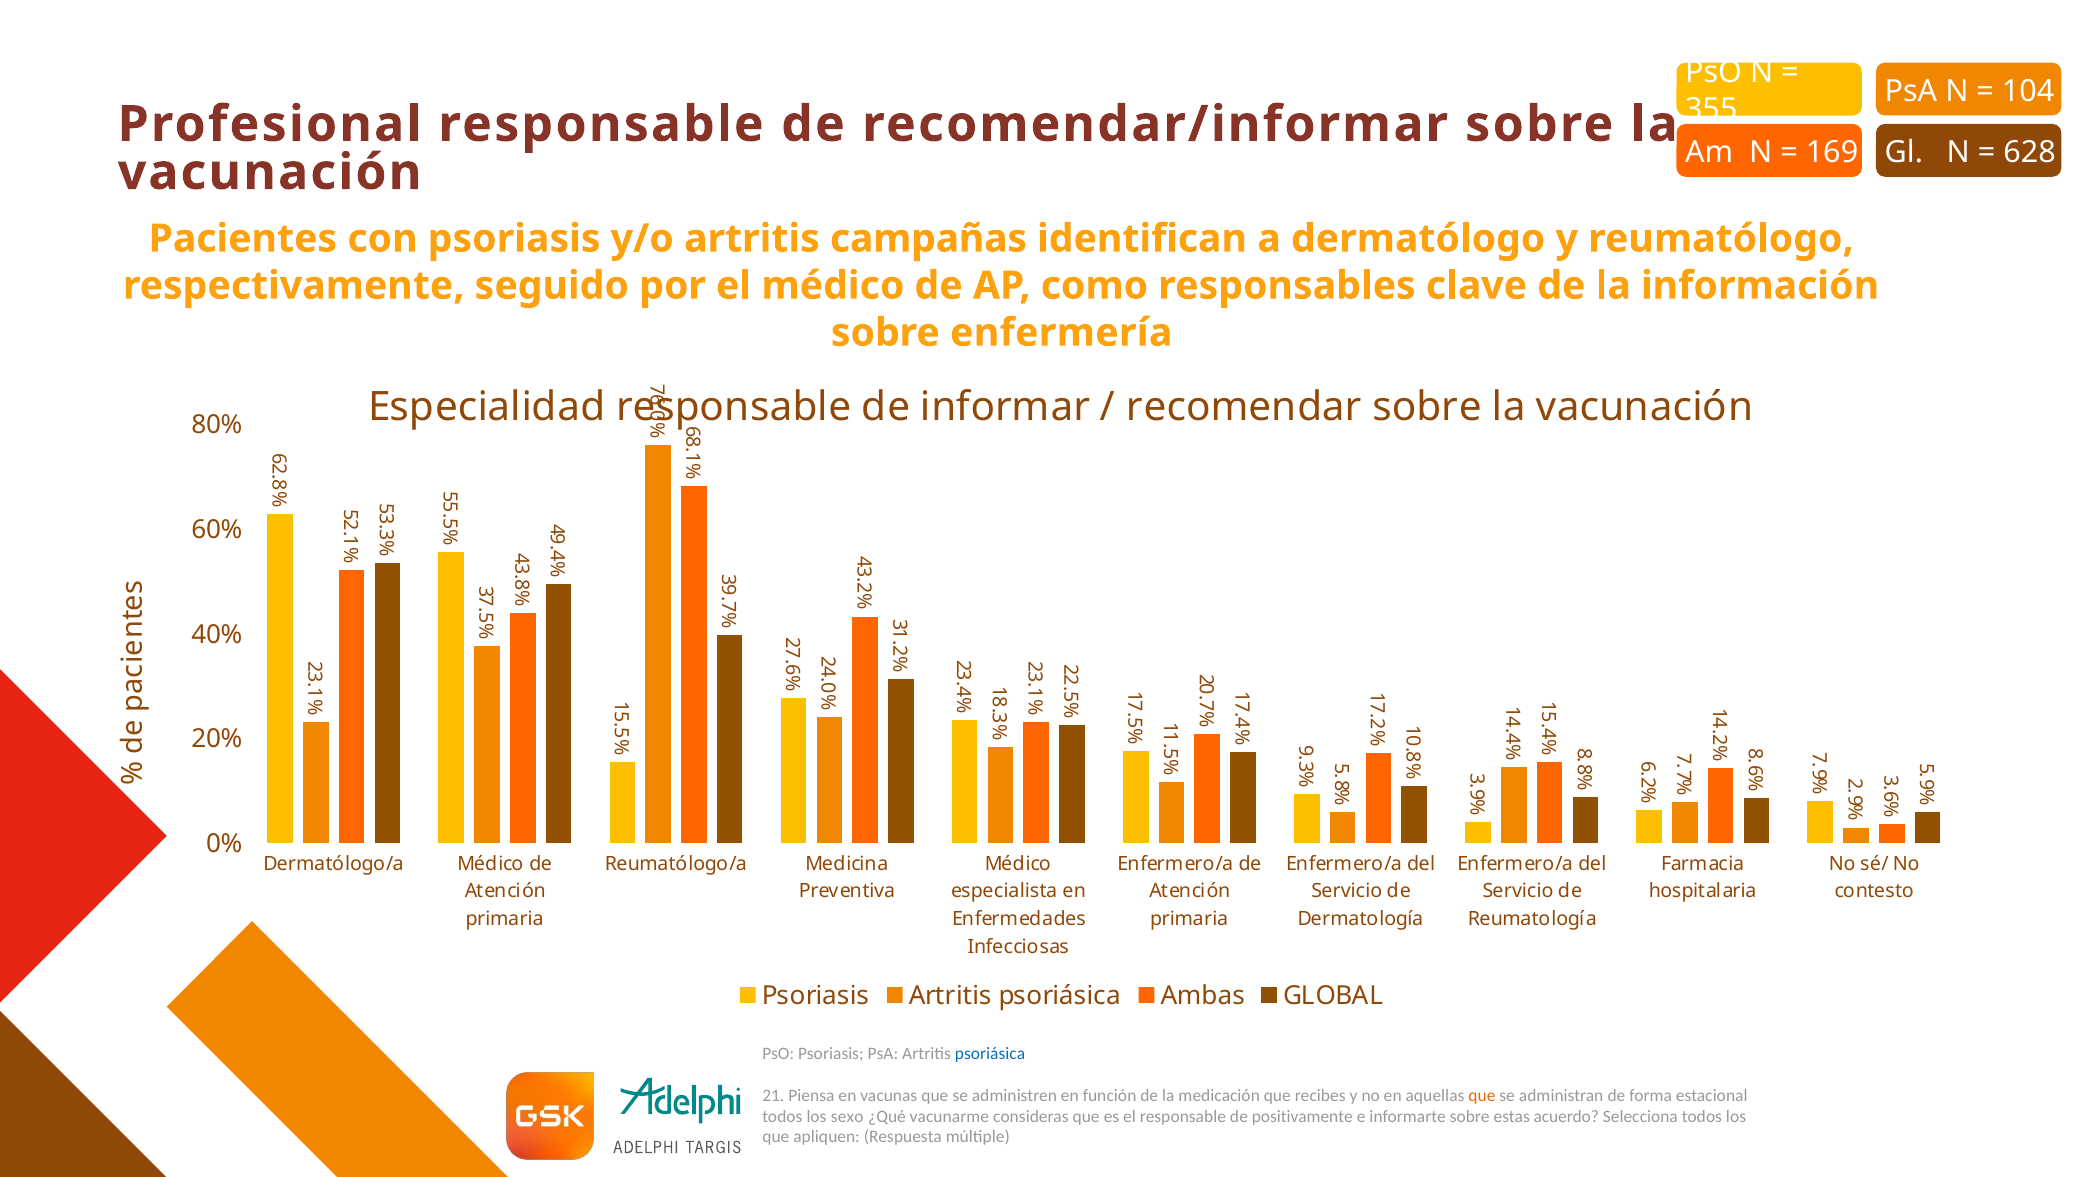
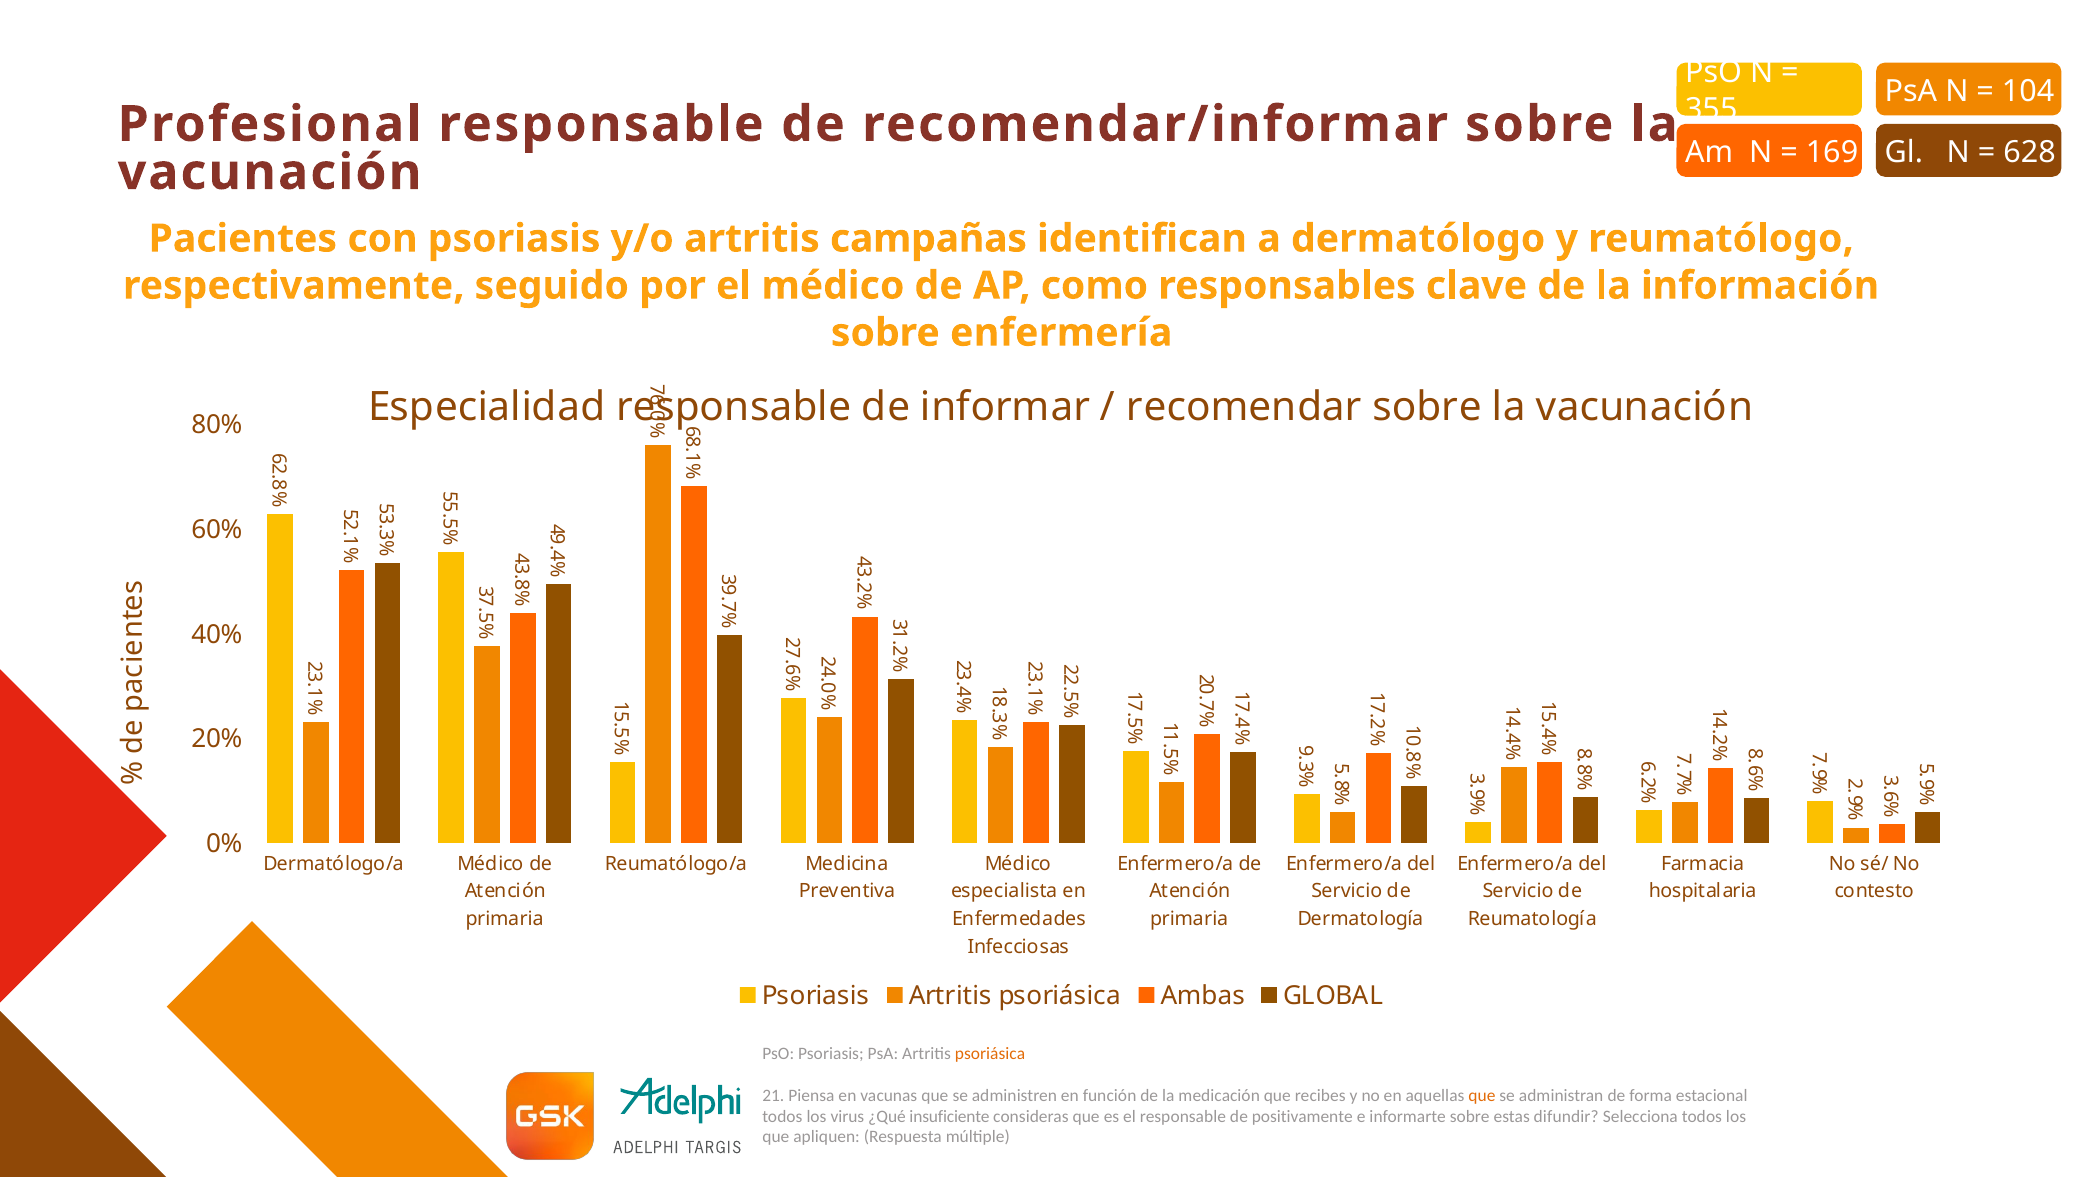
psoriásica at (990, 1054) colour: blue -> orange
sexo: sexo -> virus
vacunarme: vacunarme -> insuficiente
acuerdo: acuerdo -> difundir
